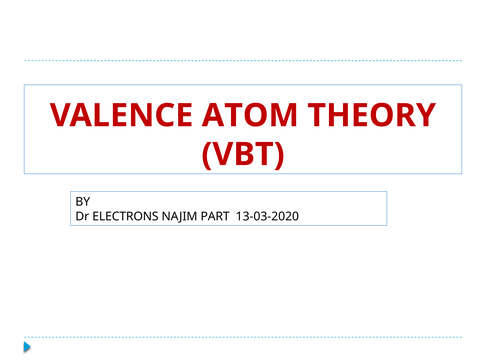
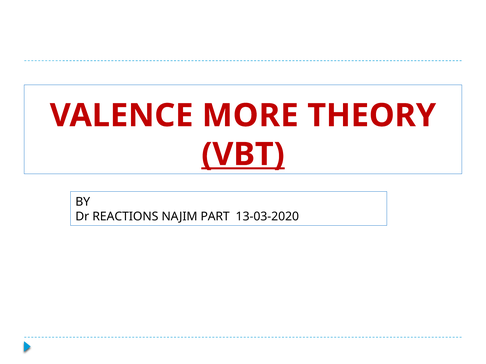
ATOM: ATOM -> MORE
VBT underline: none -> present
ELECTRONS: ELECTRONS -> REACTIONS
